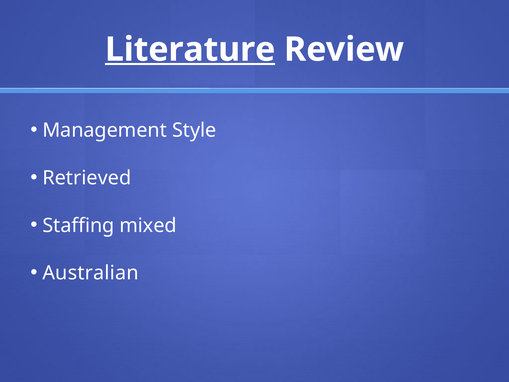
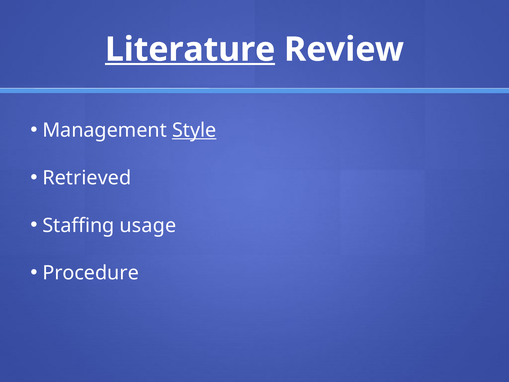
Style underline: none -> present
mixed: mixed -> usage
Australian: Australian -> Procedure
